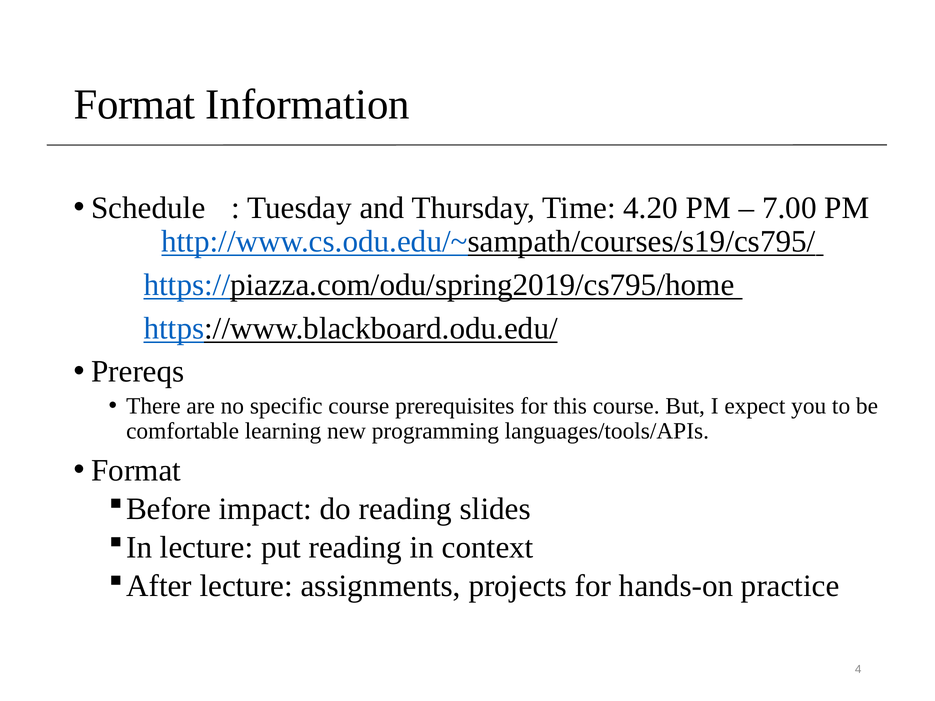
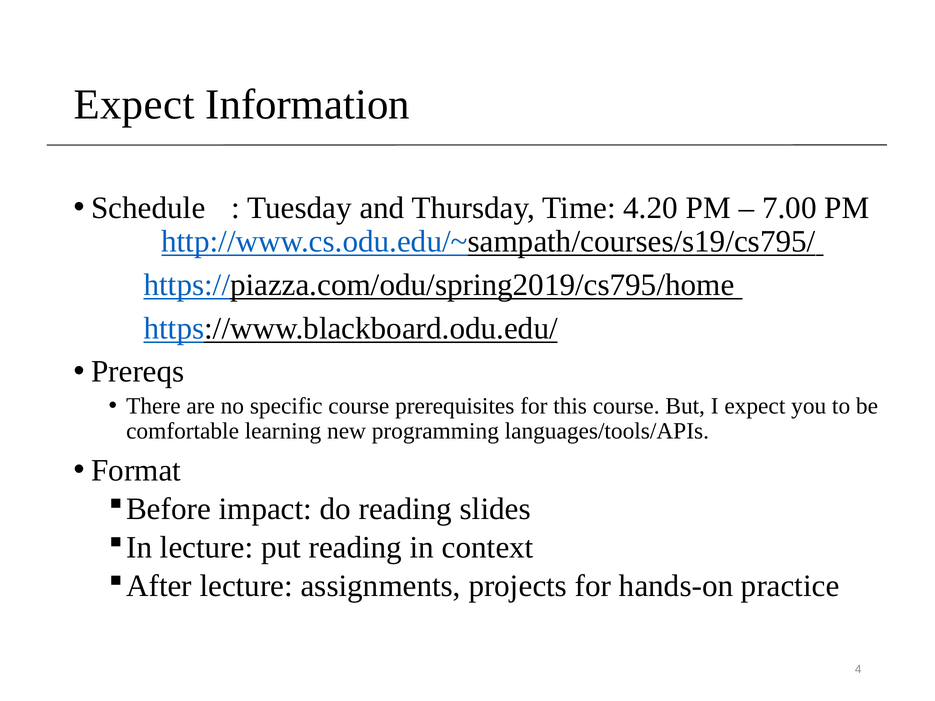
Format at (134, 105): Format -> Expect
